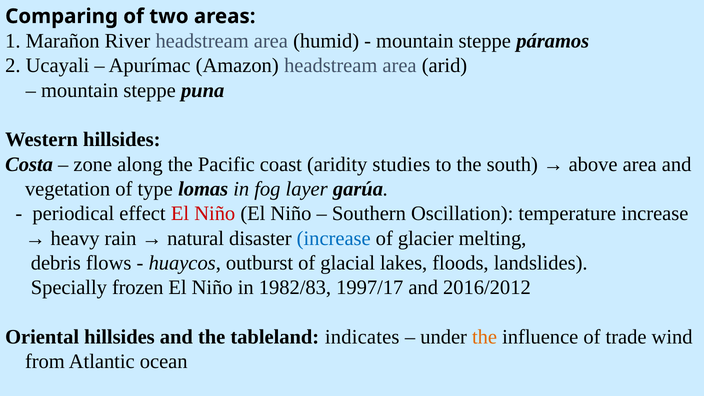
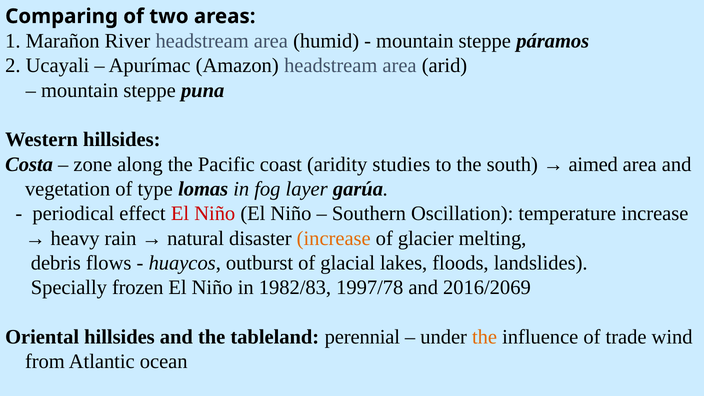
above: above -> aimed
increase at (334, 238) colour: blue -> orange
1997/17: 1997/17 -> 1997/78
2016/2012: 2016/2012 -> 2016/2069
indicates: indicates -> perennial
